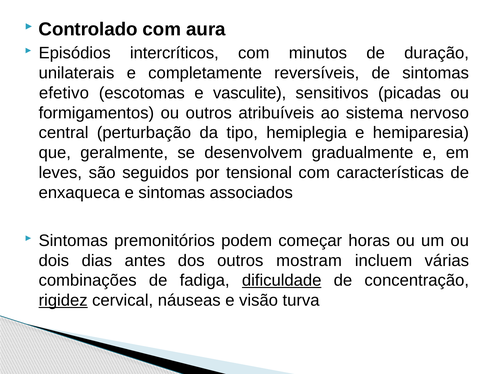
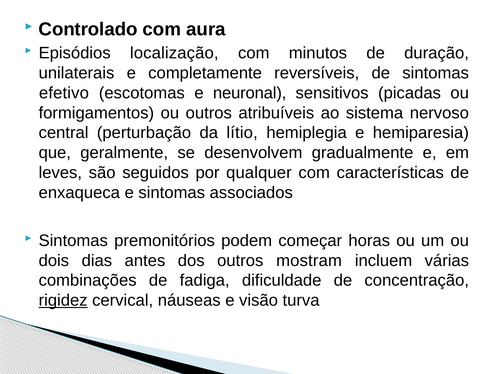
intercríticos: intercríticos -> localização
vasculite: vasculite -> neuronal
tipo: tipo -> lítio
tensional: tensional -> qualquer
dificuldade underline: present -> none
